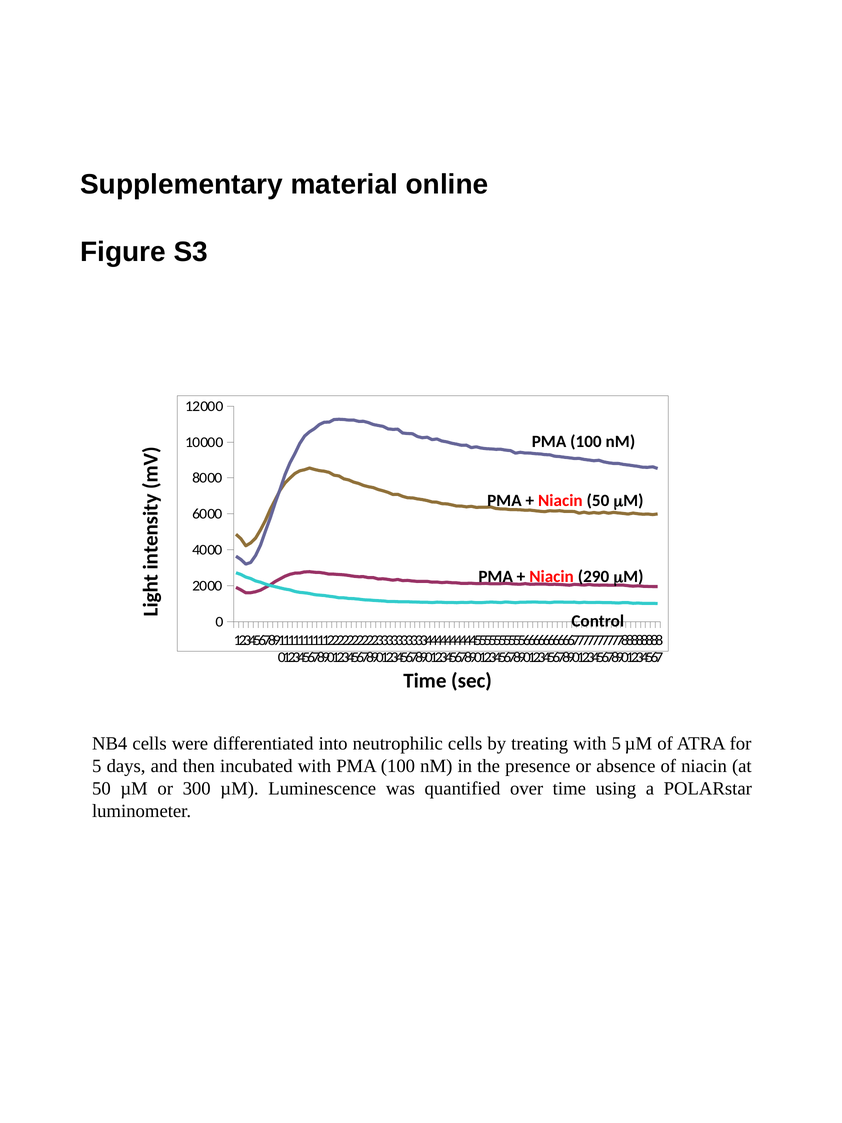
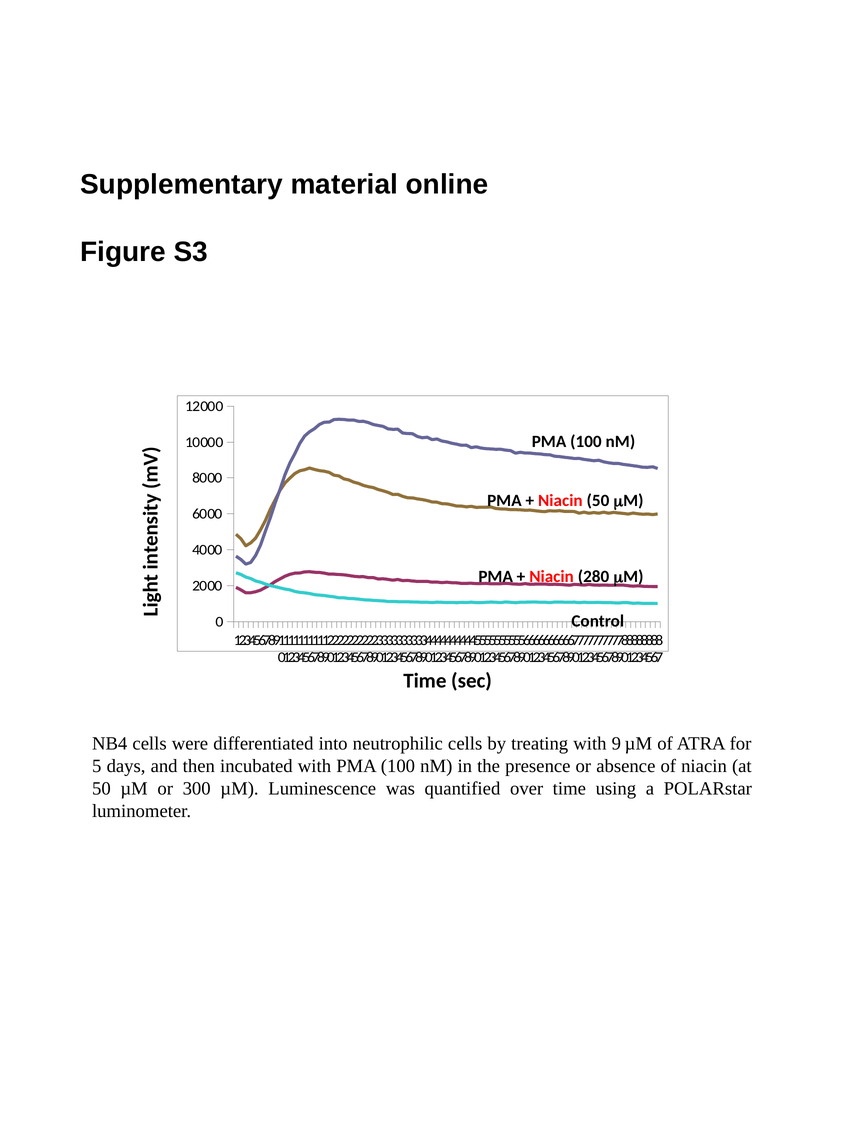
290: 290 -> 280
with 5: 5 -> 9
